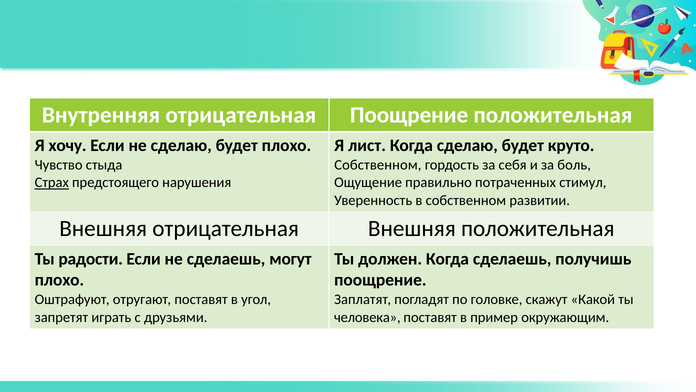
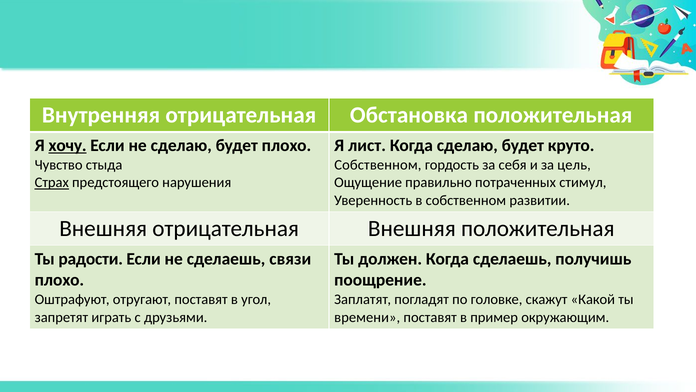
отрицательная Поощрение: Поощрение -> Обстановка
хочу underline: none -> present
боль: боль -> цель
могут: могут -> связи
человека: человека -> времени
